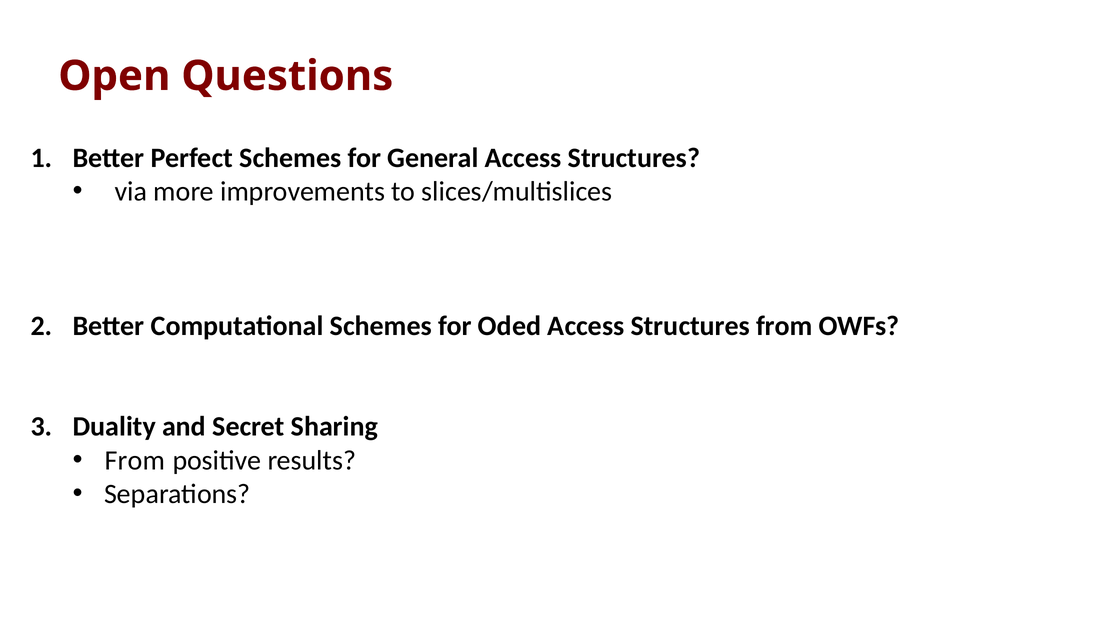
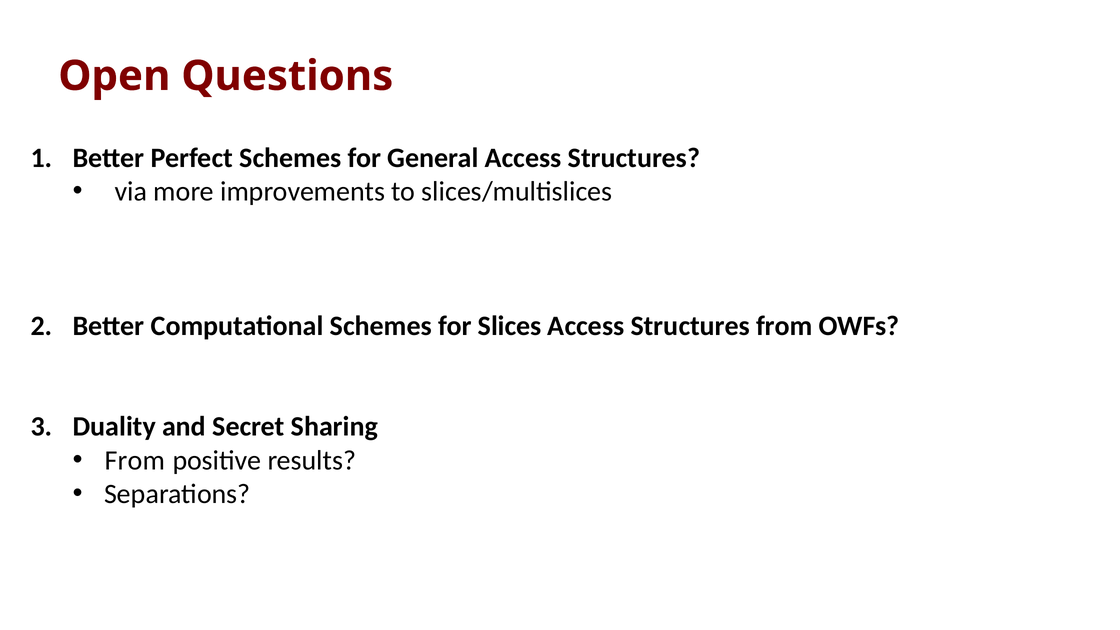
Oded: Oded -> Slices
